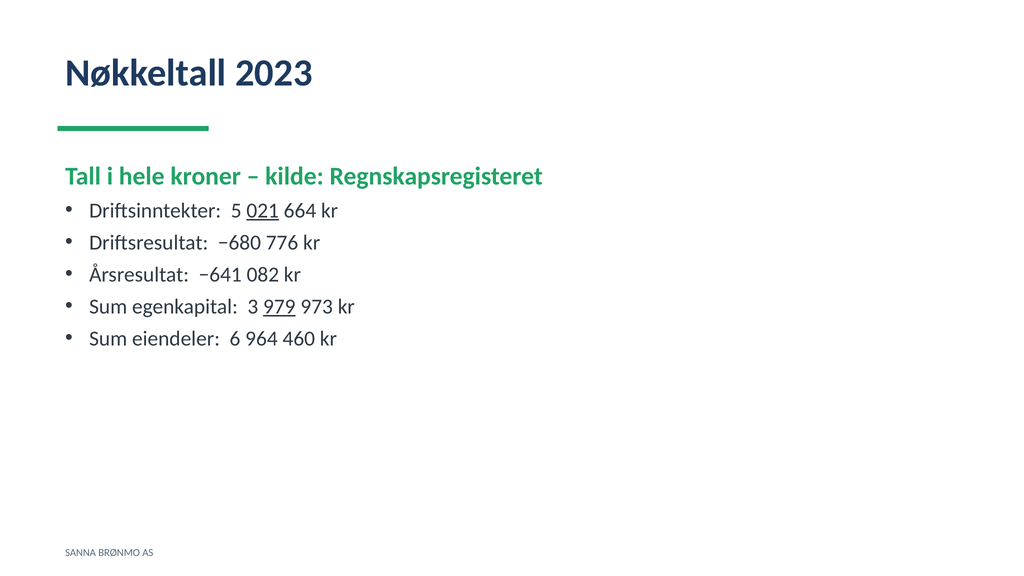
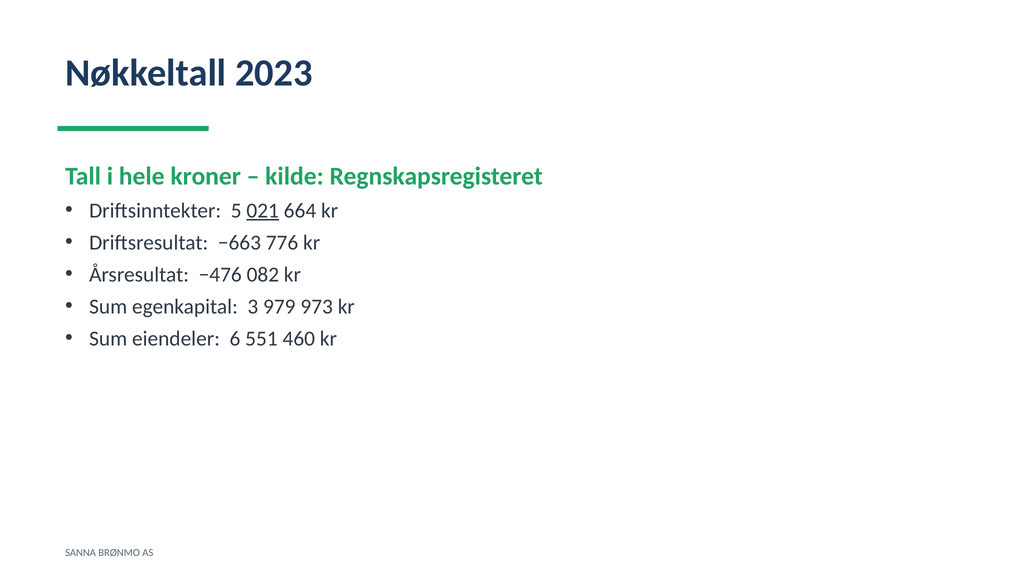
−680: −680 -> −663
−641: −641 -> −476
979 underline: present -> none
964: 964 -> 551
